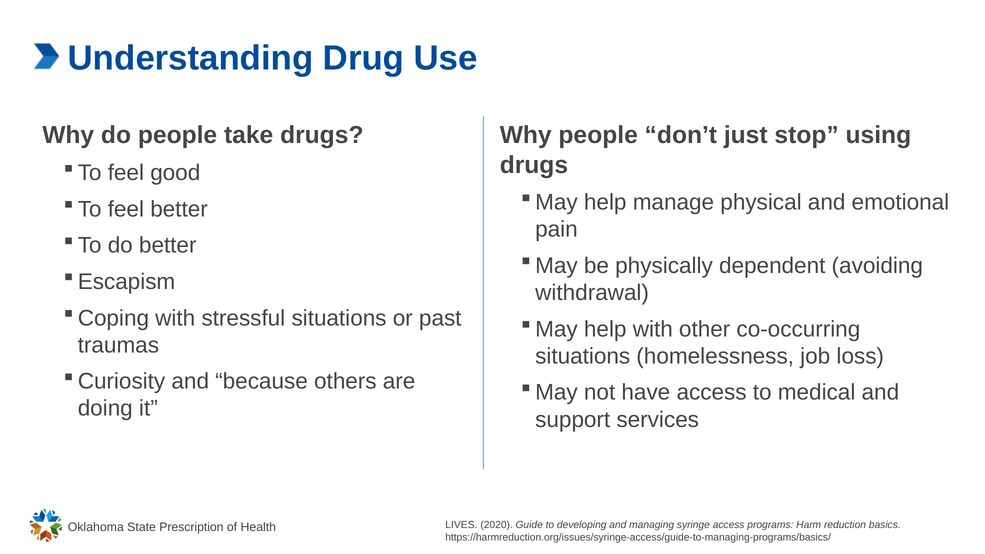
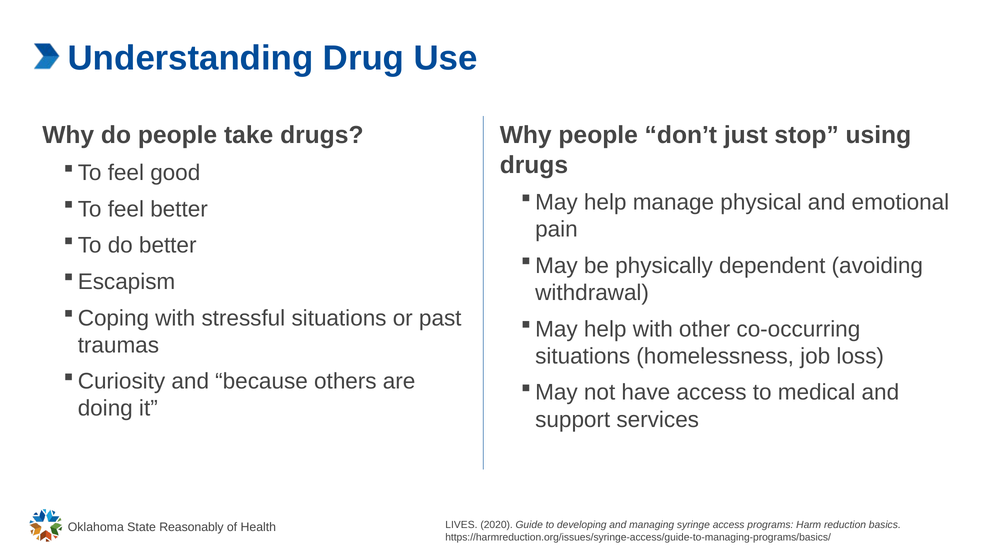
Prescription: Prescription -> Reasonably
